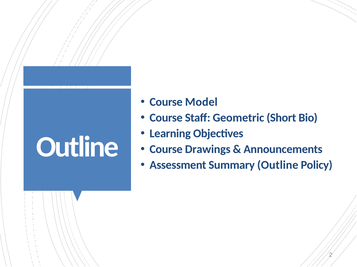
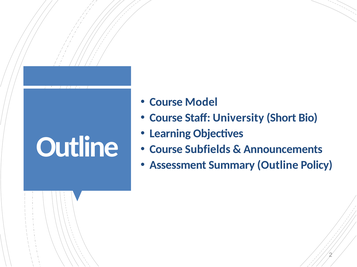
Geometric: Geometric -> University
Drawings: Drawings -> Subfields
